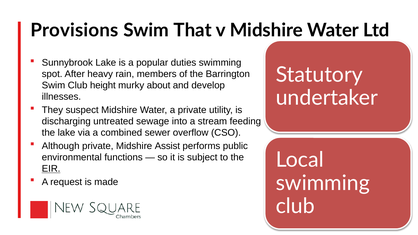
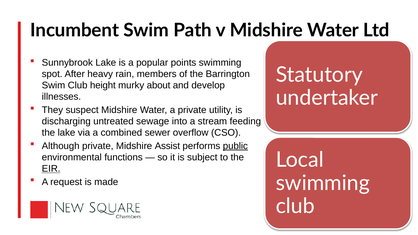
Provisions: Provisions -> Incumbent
That: That -> Path
duties: duties -> points
public underline: none -> present
